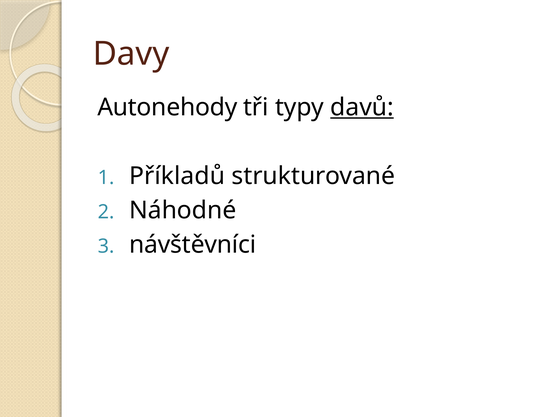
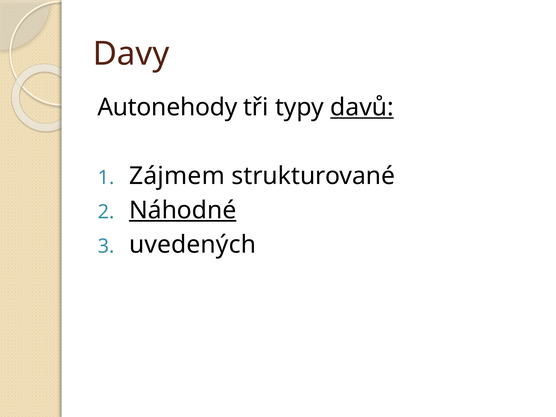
Příkladů: Příkladů -> Zájmem
Náhodné underline: none -> present
návštěvníci: návštěvníci -> uvedených
